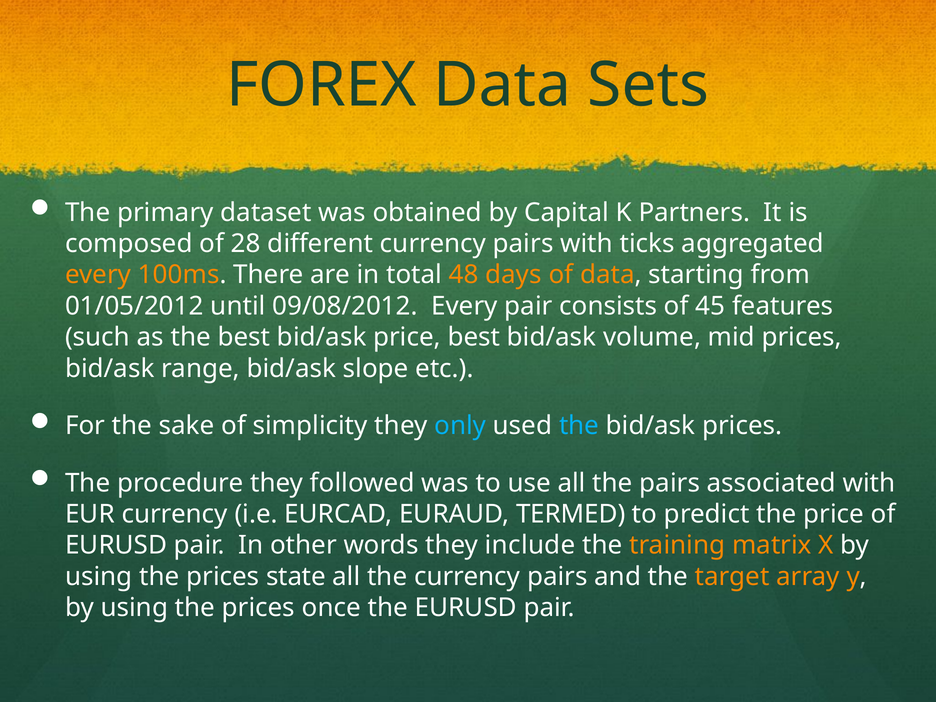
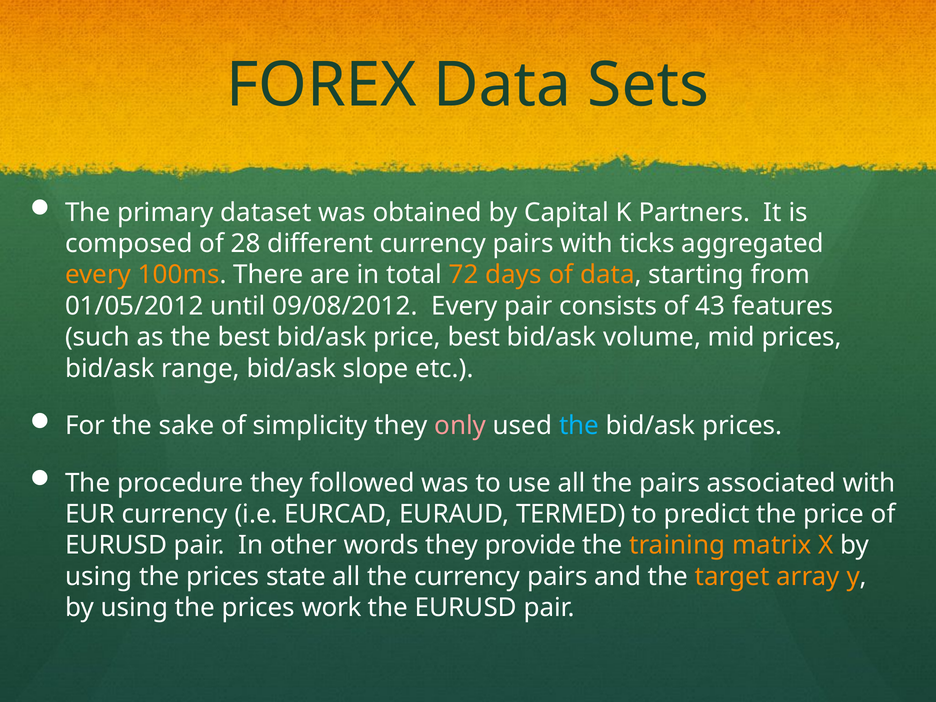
48: 48 -> 72
45: 45 -> 43
only colour: light blue -> pink
include: include -> provide
once: once -> work
